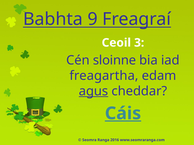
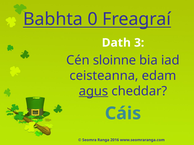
9: 9 -> 0
Ceoil: Ceoil -> Dath
freagartha: freagartha -> ceisteanna
Cáis underline: present -> none
